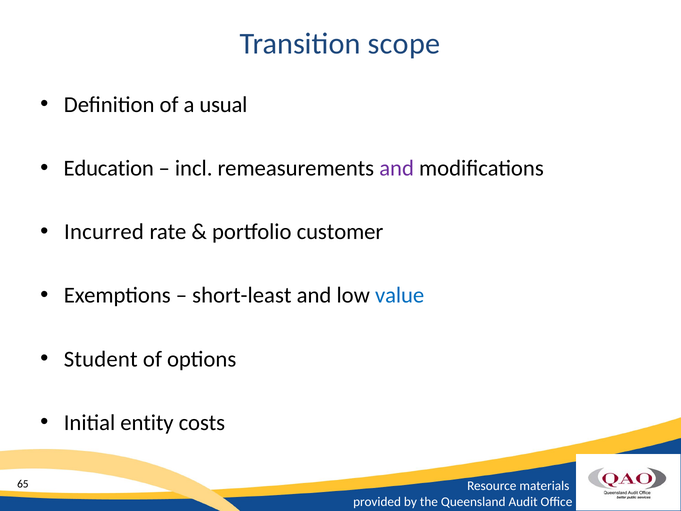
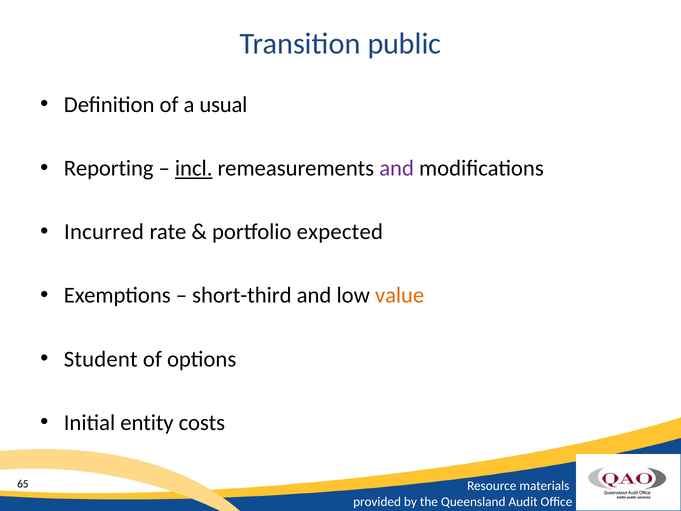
scope: scope -> public
Education: Education -> Reporting
incl underline: none -> present
customer: customer -> expected
short-least: short-least -> short-third
value colour: blue -> orange
